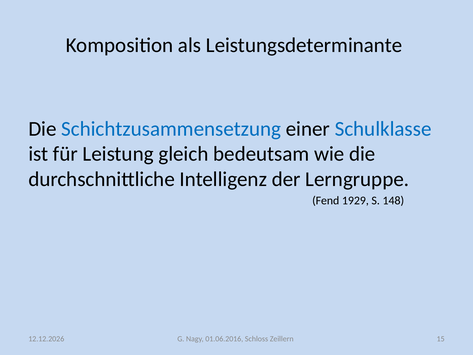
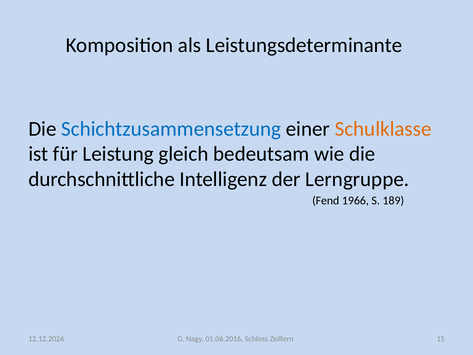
Schulklasse colour: blue -> orange
1929: 1929 -> 1966
148: 148 -> 189
